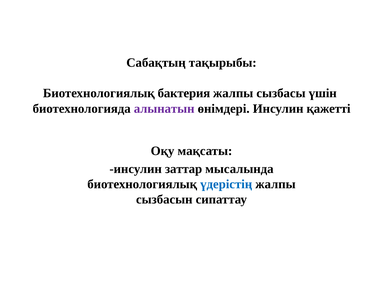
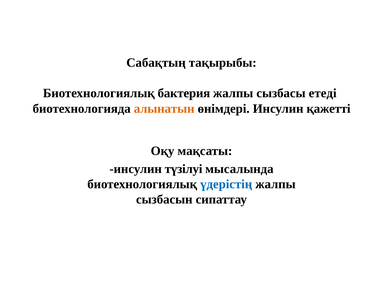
үшін: үшін -> етеді
алынатын colour: purple -> orange
заттар: заттар -> түзілуі
